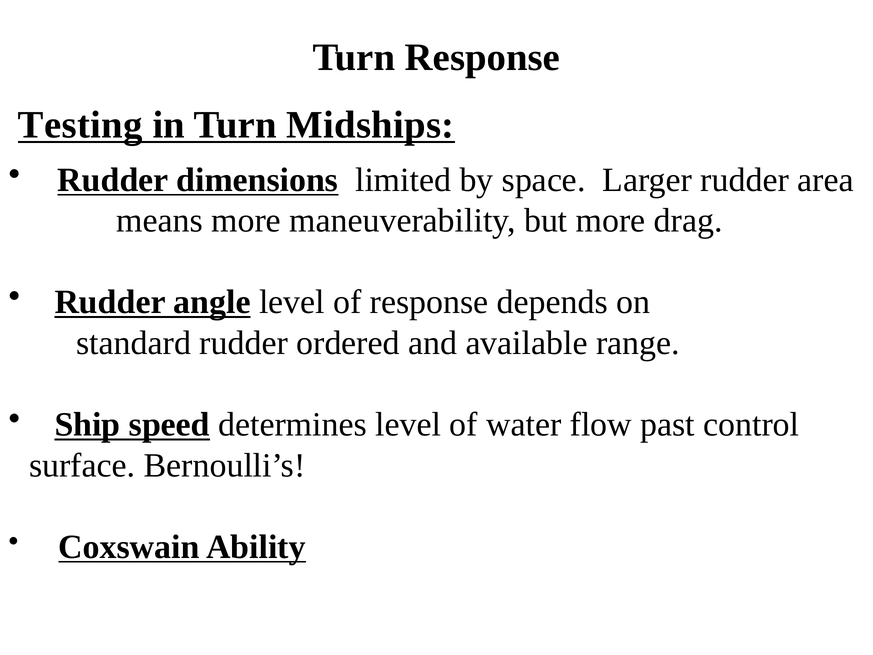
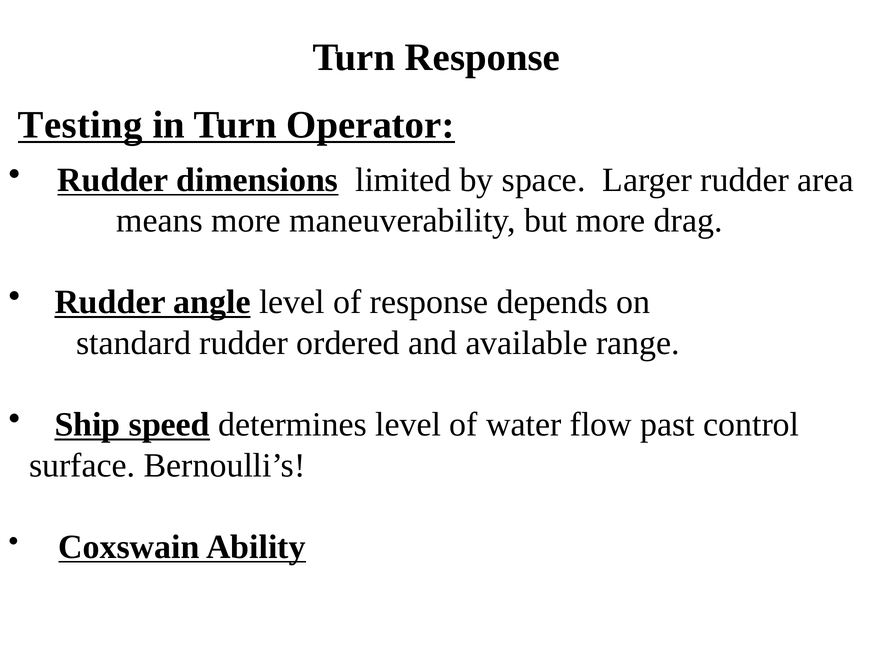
Midships: Midships -> Operator
